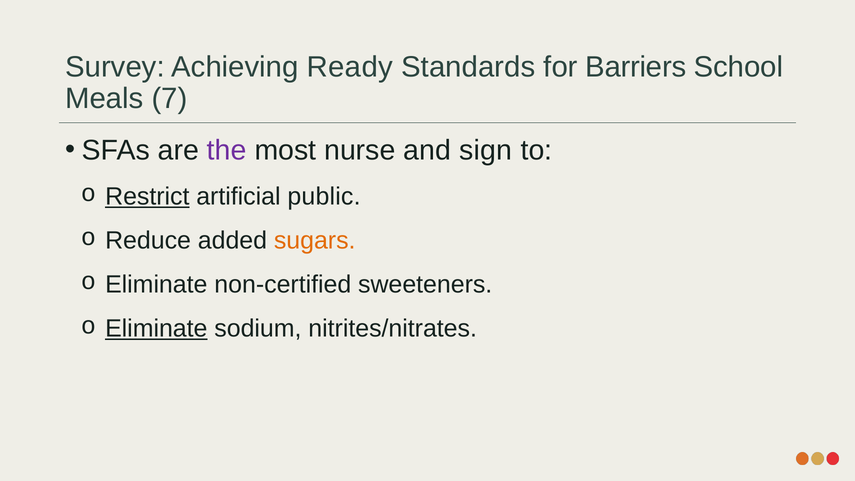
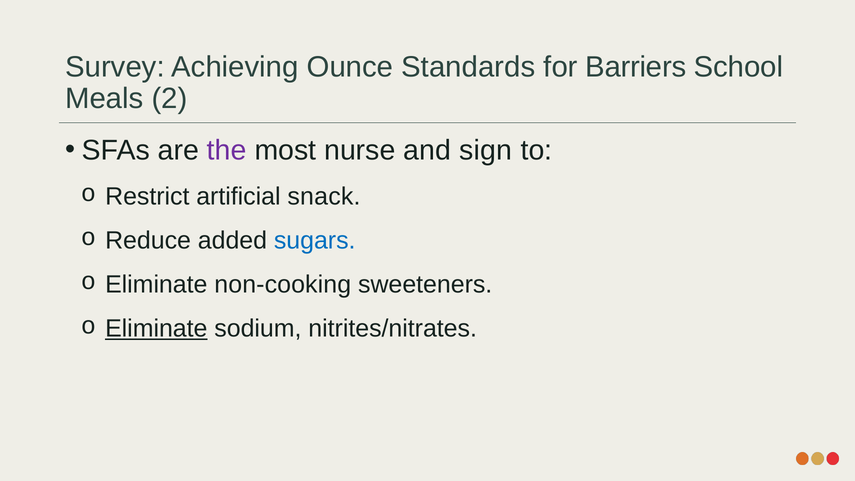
Ready: Ready -> Ounce
7: 7 -> 2
Restrict underline: present -> none
public: public -> snack
sugars colour: orange -> blue
non-certified: non-certified -> non-cooking
